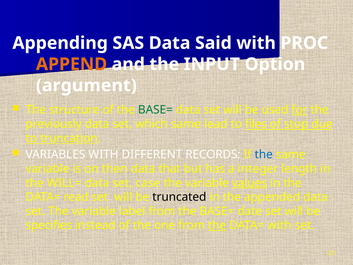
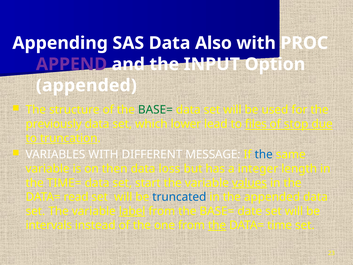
Said: Said -> Also
APPEND colour: orange -> purple
argument at (86, 85): argument -> appended
for underline: present -> none
which same: same -> lower
RECORDS: RECORDS -> MESSAGE
that: that -> loss
WILL=: WILL= -> TIME=
case: case -> start
truncated colour: black -> blue
label underline: none -> present
specifies: specifies -> intervals
DATA= with: with -> time
